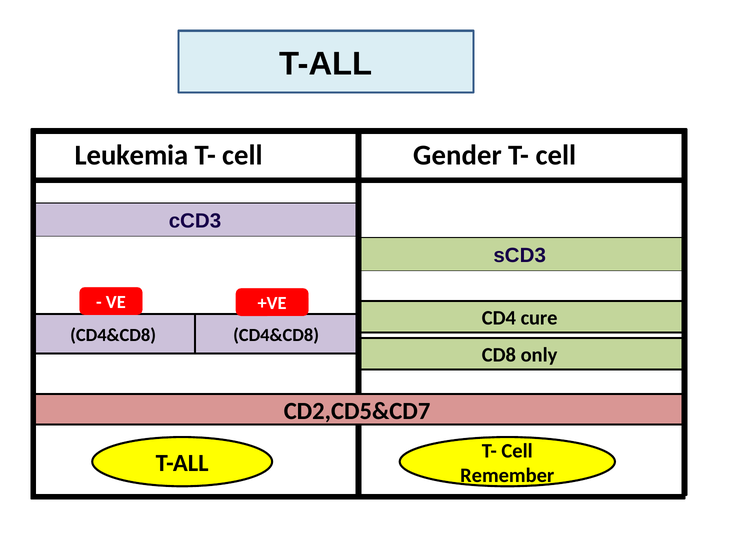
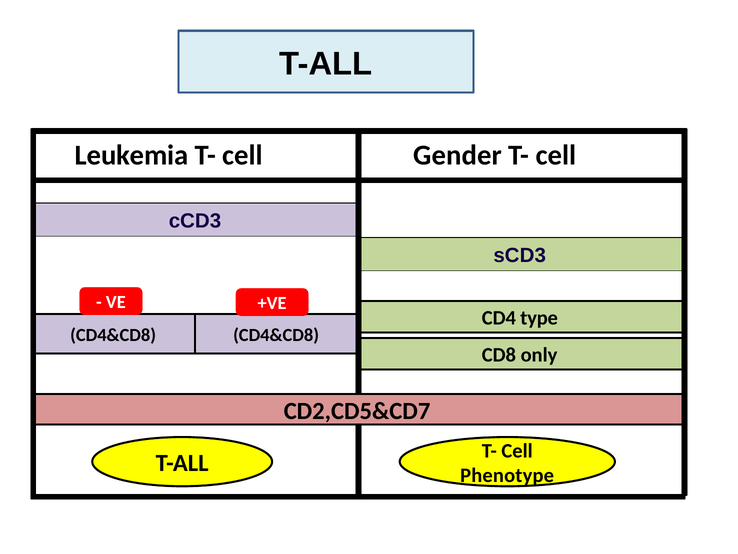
cure: cure -> type
Remember: Remember -> Phenotype
